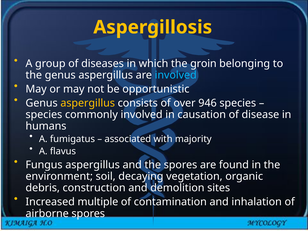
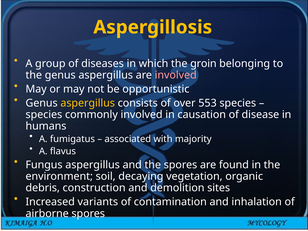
involved at (176, 75) colour: light blue -> pink
946: 946 -> 553
multiple: multiple -> variants
